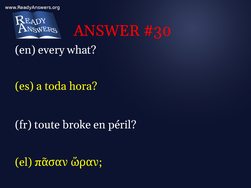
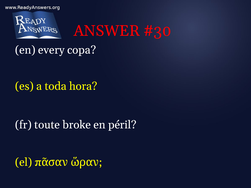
what: what -> copa
